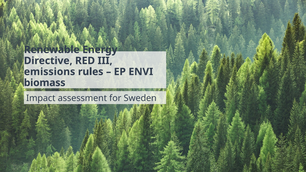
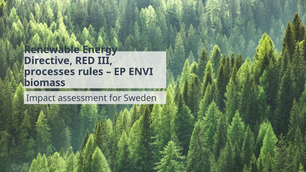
emissions: emissions -> processes
